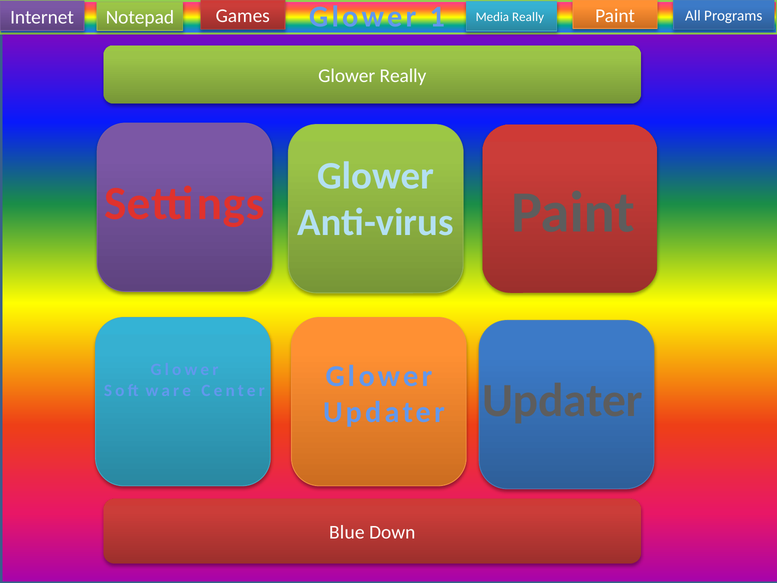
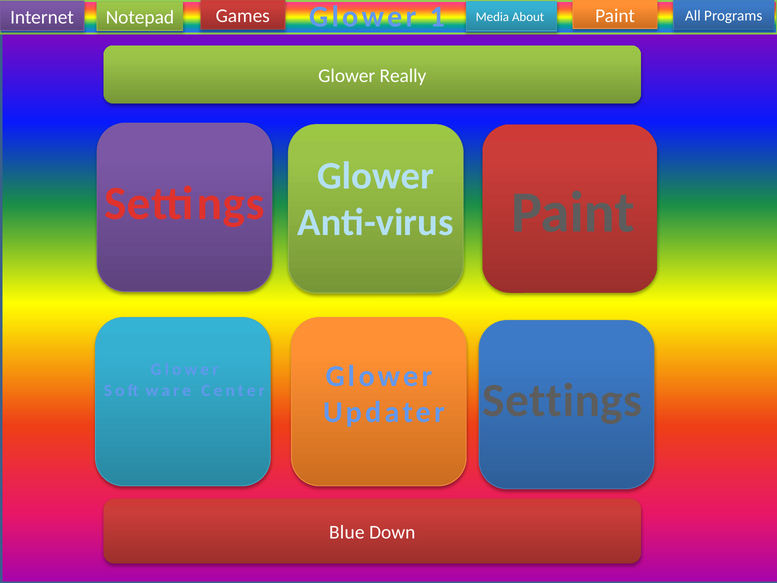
Media Really: Really -> About
Updater Updater: Updater -> Settings
